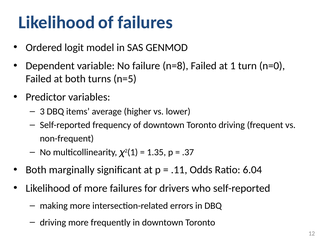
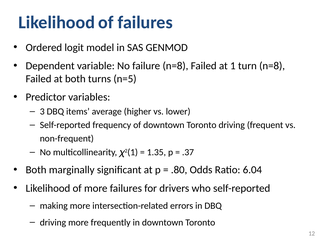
turn n=0: n=0 -> n=8
.11: .11 -> .80
